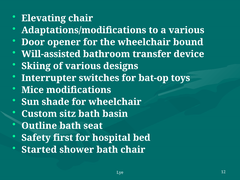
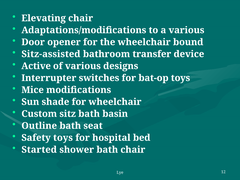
Will-assisted: Will-assisted -> Sitz-assisted
Skiing: Skiing -> Active
Safety first: first -> toys
